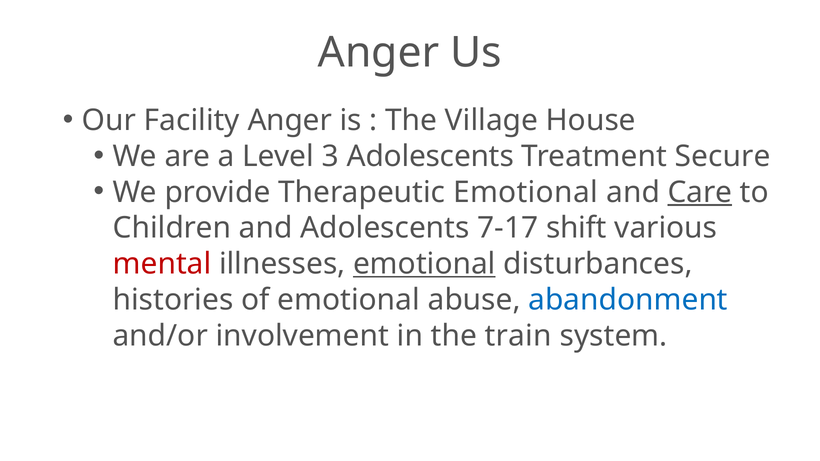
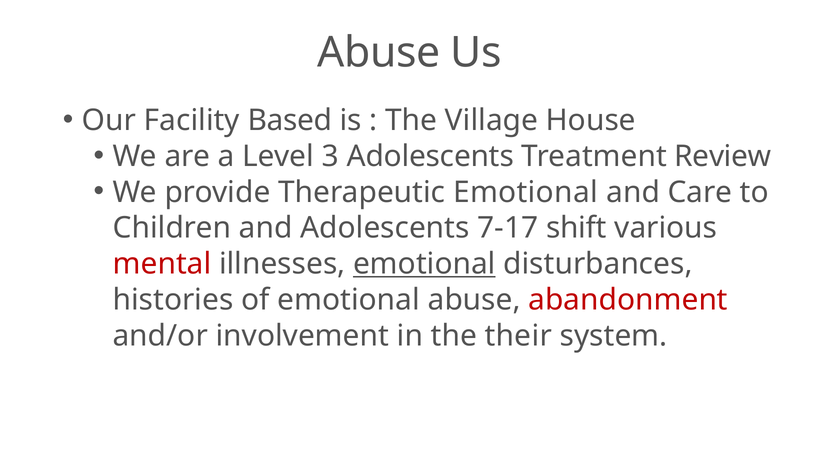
Anger at (379, 53): Anger -> Abuse
Facility Anger: Anger -> Based
Secure: Secure -> Review
Care underline: present -> none
abandonment colour: blue -> red
train: train -> their
